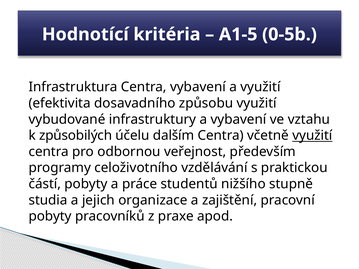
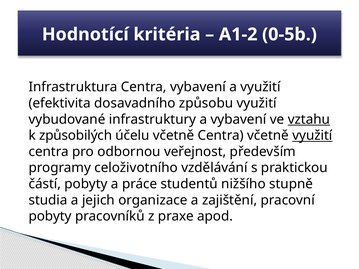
A1-5: A1-5 -> A1-2
vztahu underline: none -> present
účelu dalším: dalším -> včetně
